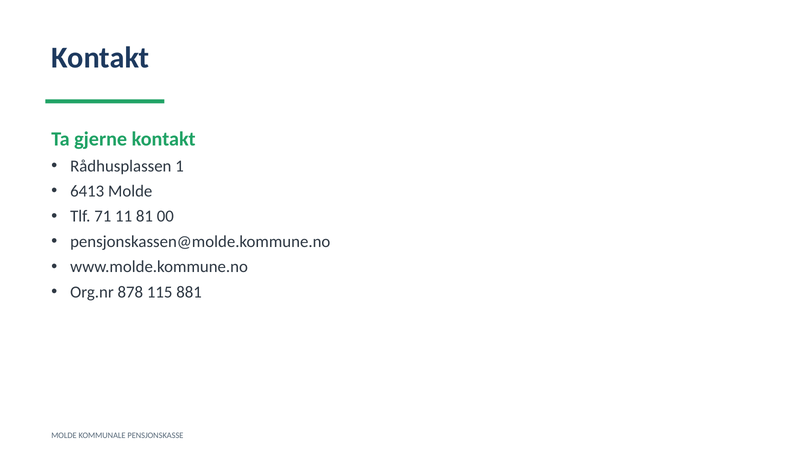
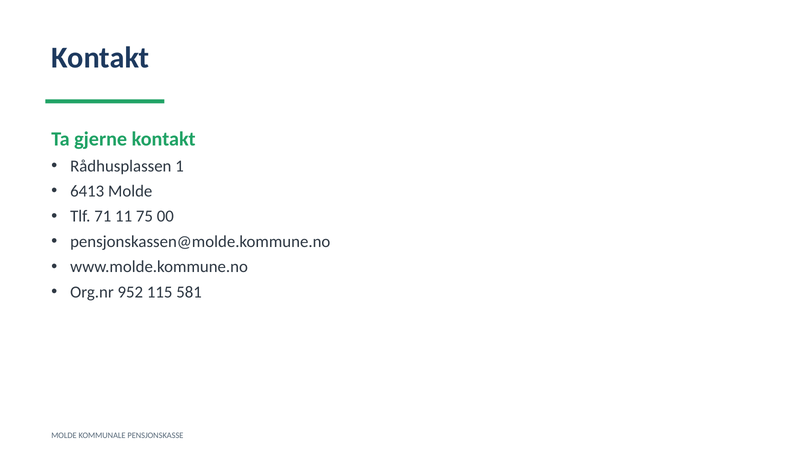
81: 81 -> 75
878: 878 -> 952
881: 881 -> 581
